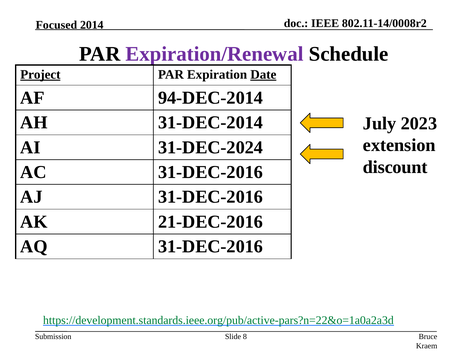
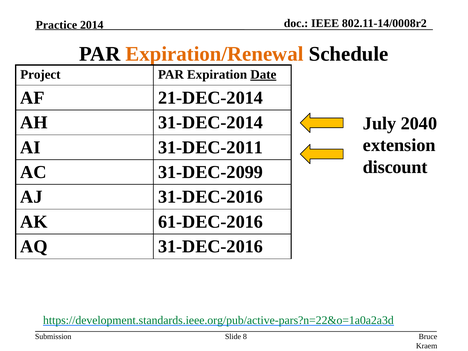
Focused: Focused -> Practice
Expiration/Renewal colour: purple -> orange
Project underline: present -> none
94-DEC-2014: 94-DEC-2014 -> 21-DEC-2014
2023: 2023 -> 2040
31-DEC-2024: 31-DEC-2024 -> 31-DEC-2011
AC 31-DEC-2016: 31-DEC-2016 -> 31-DEC-2099
21-DEC-2016: 21-DEC-2016 -> 61-DEC-2016
